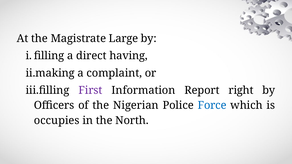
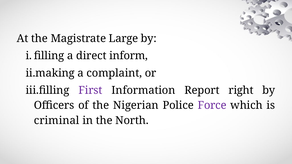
having: having -> inform
Force colour: blue -> purple
occupies: occupies -> criminal
